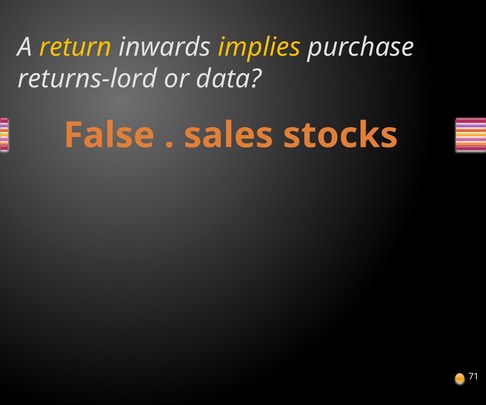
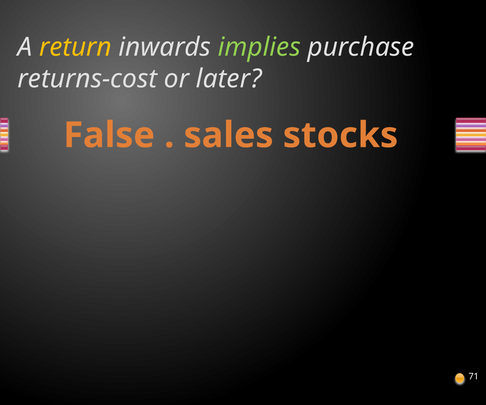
implies colour: yellow -> light green
returns-lord: returns-lord -> returns-cost
data: data -> later
